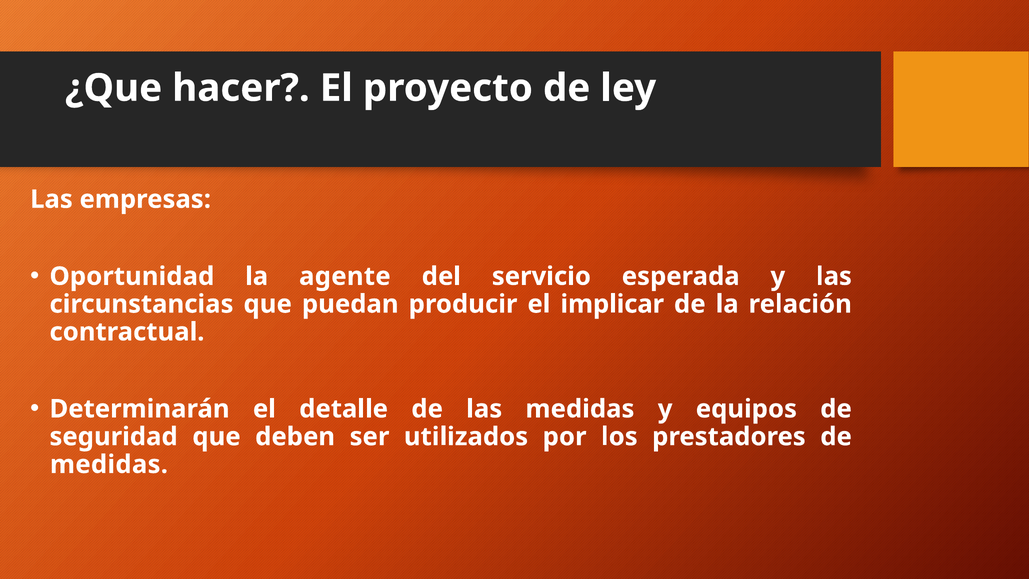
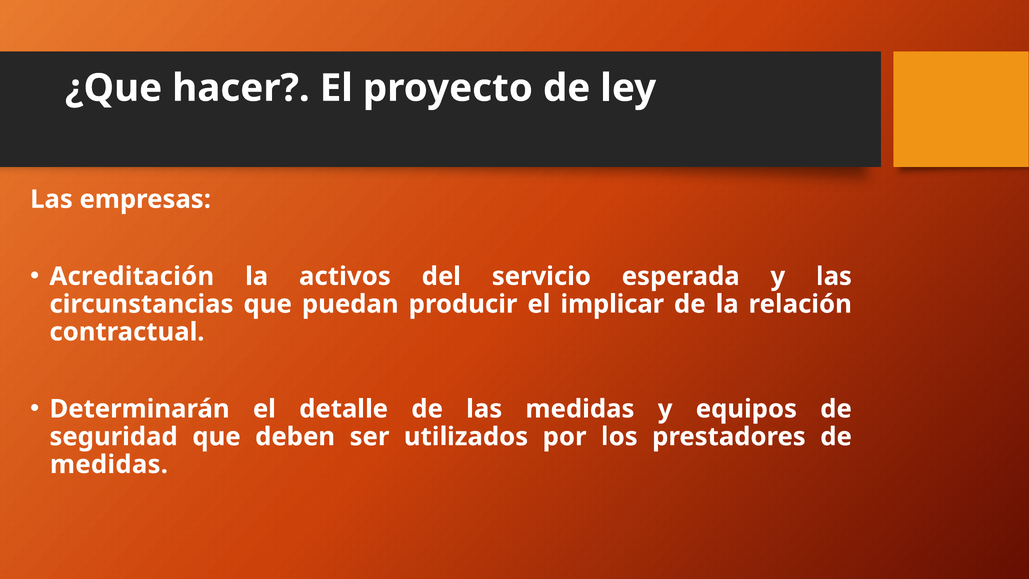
Oportunidad: Oportunidad -> Acreditación
agente: agente -> activos
